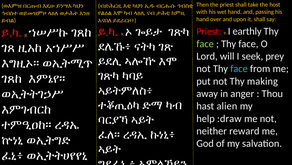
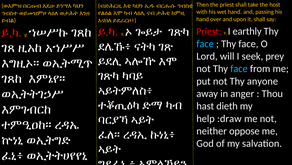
face at (205, 44) colour: light green -> light blue
making: making -> anyone
alien: alien -> dieth
reward: reward -> oppose
